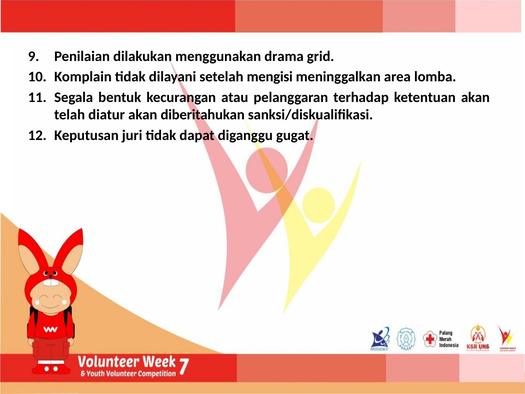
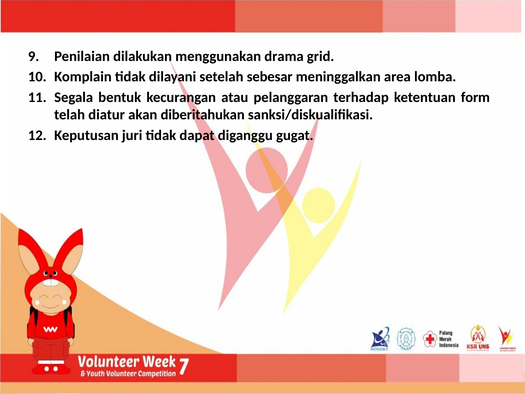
mengisi: mengisi -> sebesar
ketentuan akan: akan -> form
